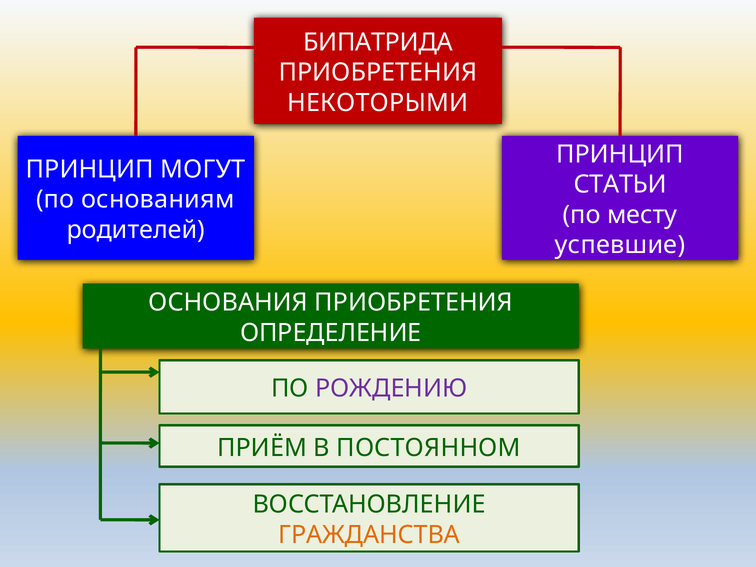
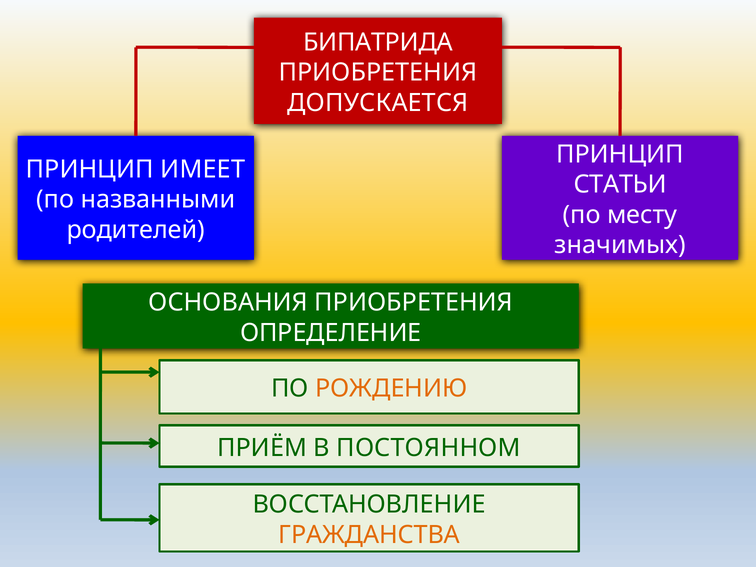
НЕКОТОРЫМИ: НЕКОТОРЫМИ -> ДОПУСКАЕТСЯ
МОГУТ: МОГУТ -> ИМЕЕТ
основаниям: основаниям -> названными
успевшие: успевшие -> значимых
РОЖДЕНИЮ colour: purple -> orange
